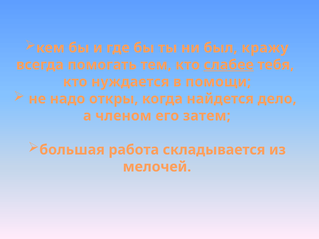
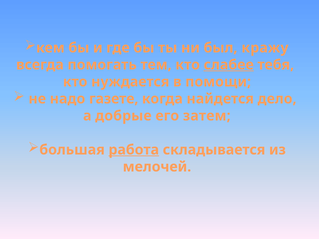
откры: откры -> газете
членом: членом -> добрые
работа underline: none -> present
